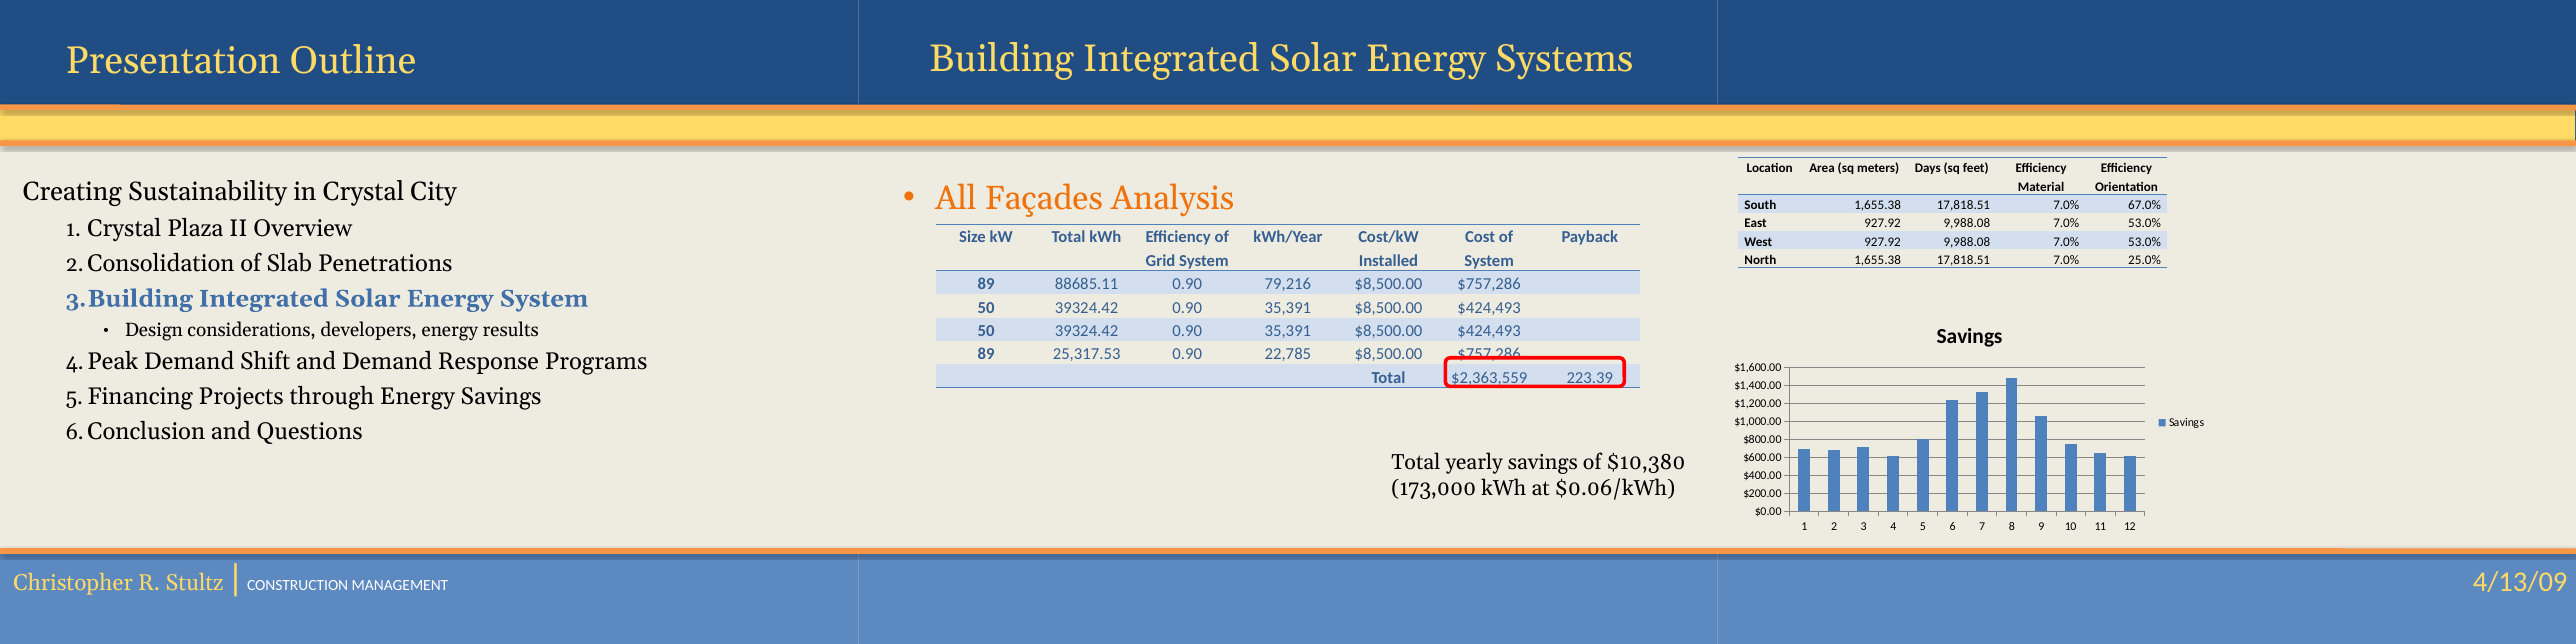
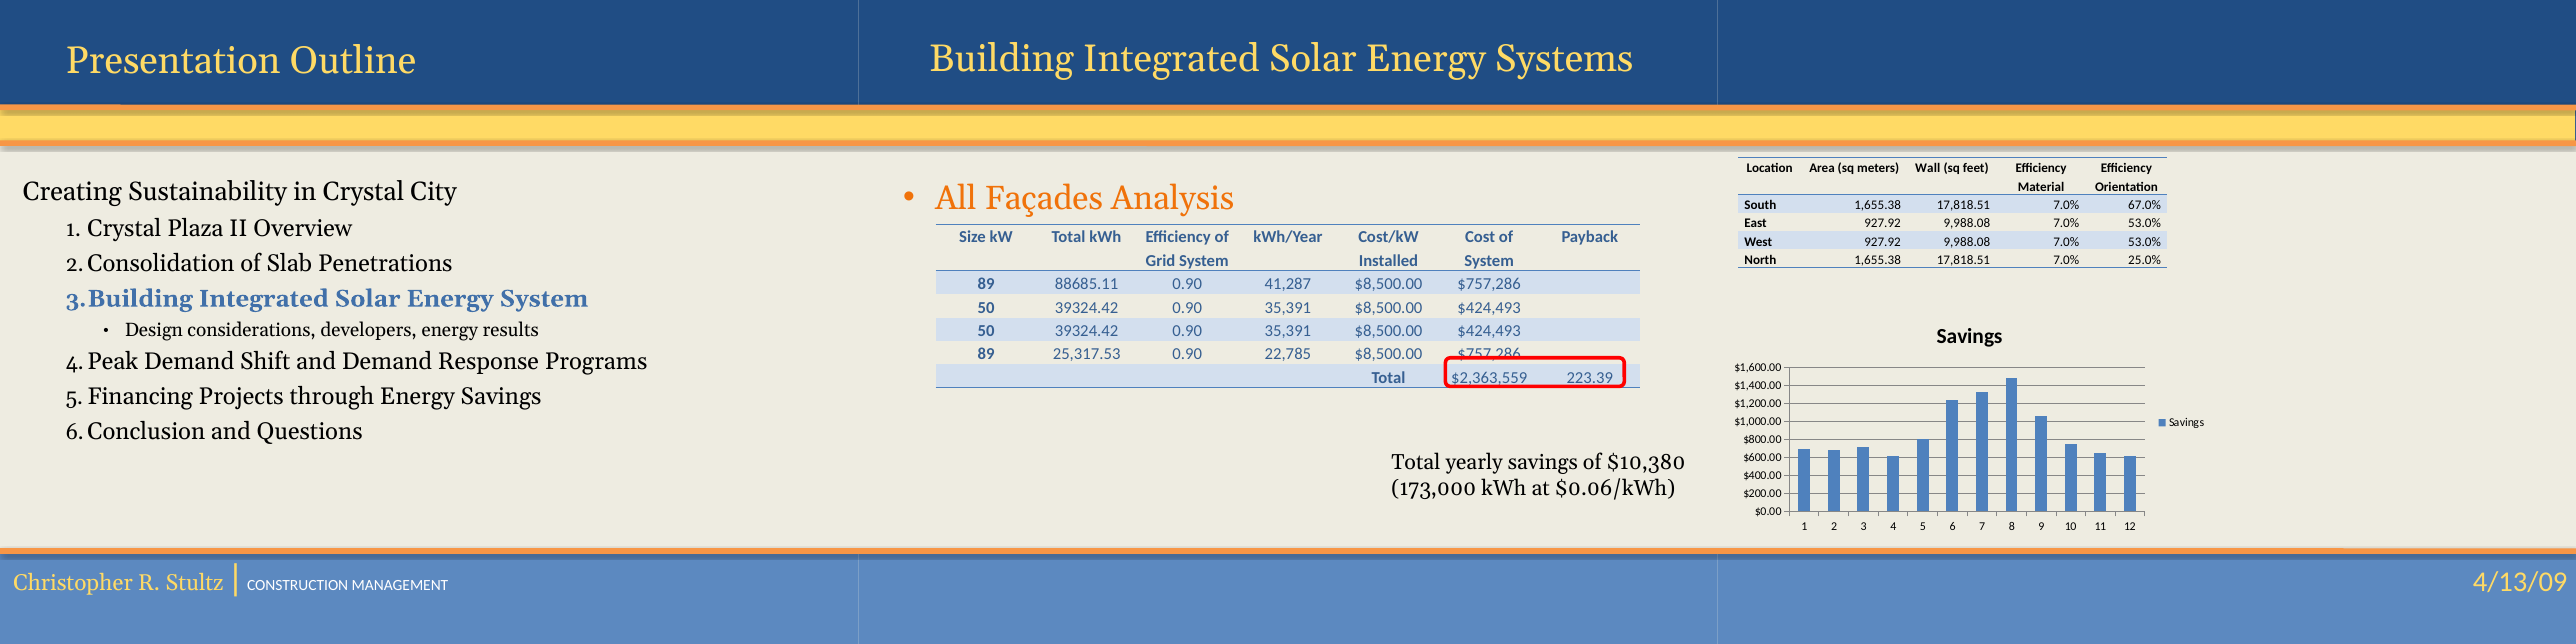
Days: Days -> Wall
79,216: 79,216 -> 41,287
